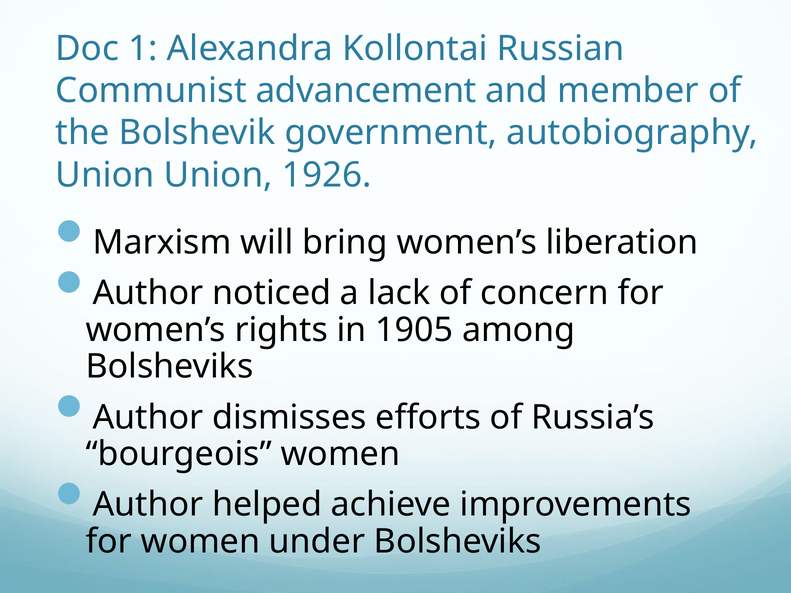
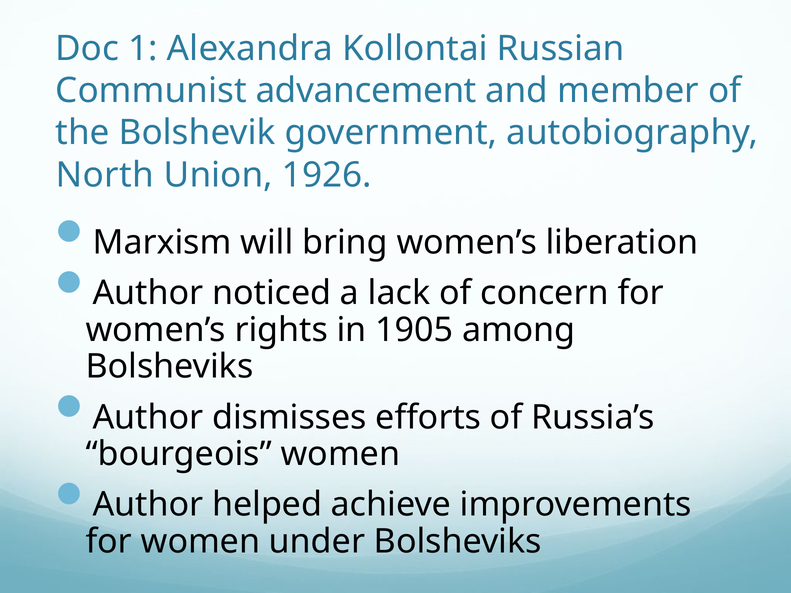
Union at (105, 175): Union -> North
